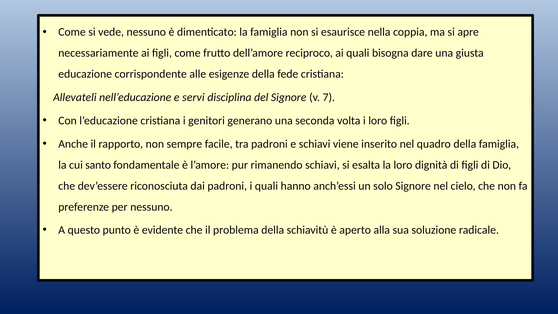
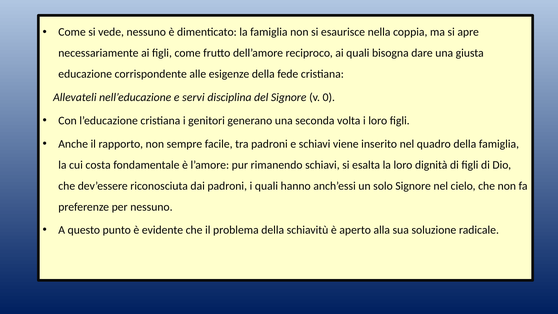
7: 7 -> 0
santo: santo -> costa
